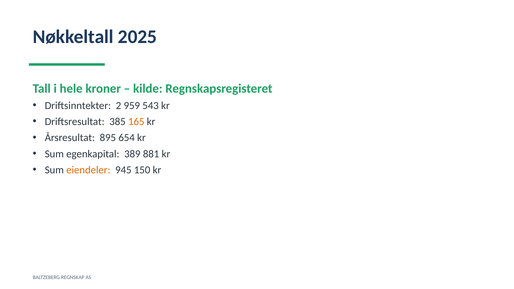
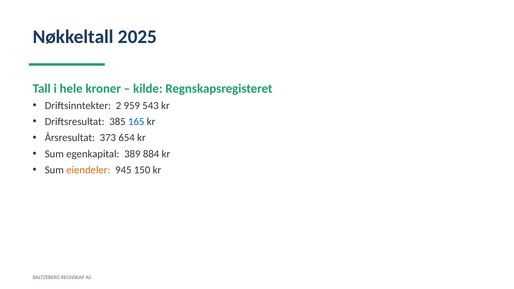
165 colour: orange -> blue
895: 895 -> 373
881: 881 -> 884
